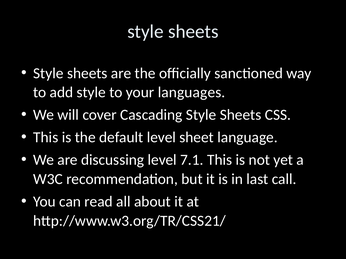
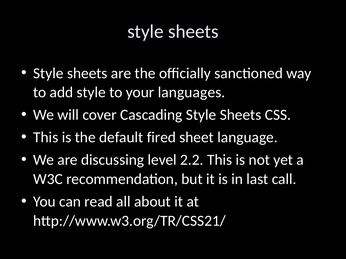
default level: level -> fired
7.1: 7.1 -> 2.2
